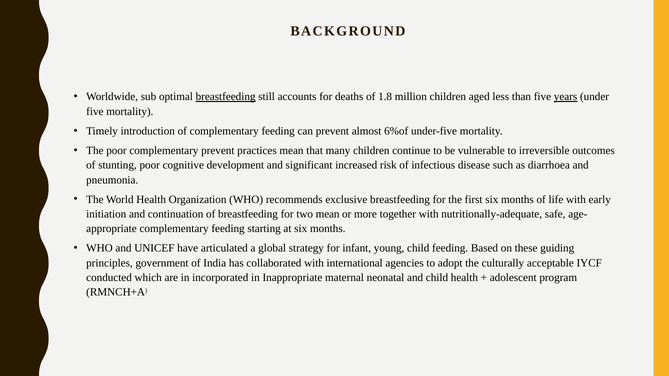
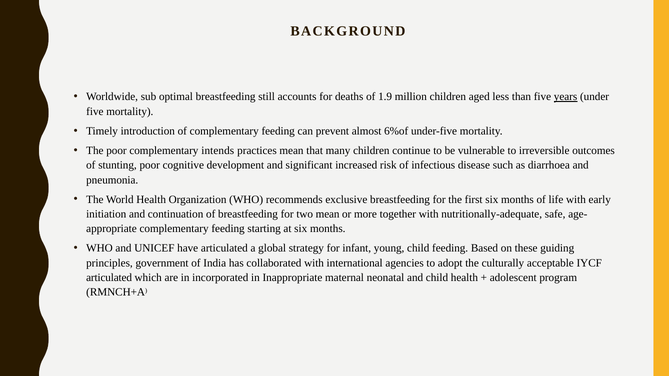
breastfeeding at (226, 97) underline: present -> none
1.8: 1.8 -> 1.9
complementary prevent: prevent -> intends
conducted at (109, 278): conducted -> articulated
